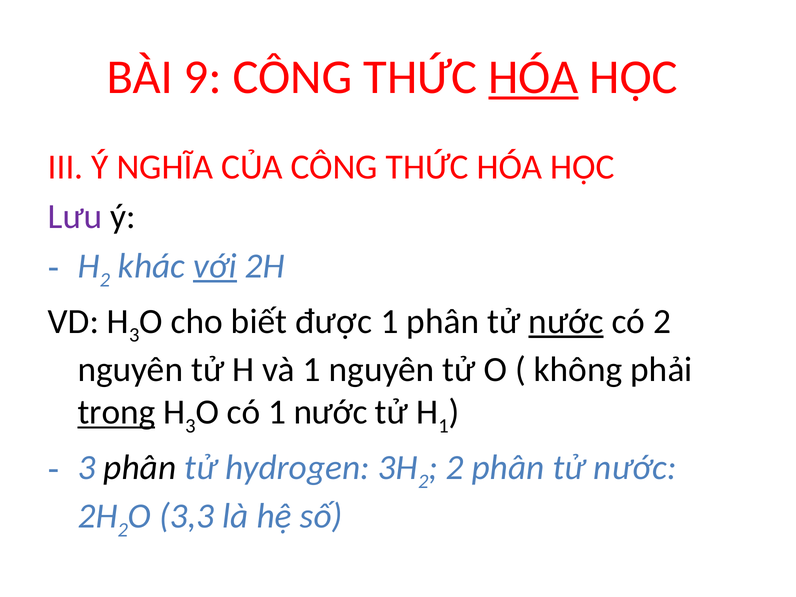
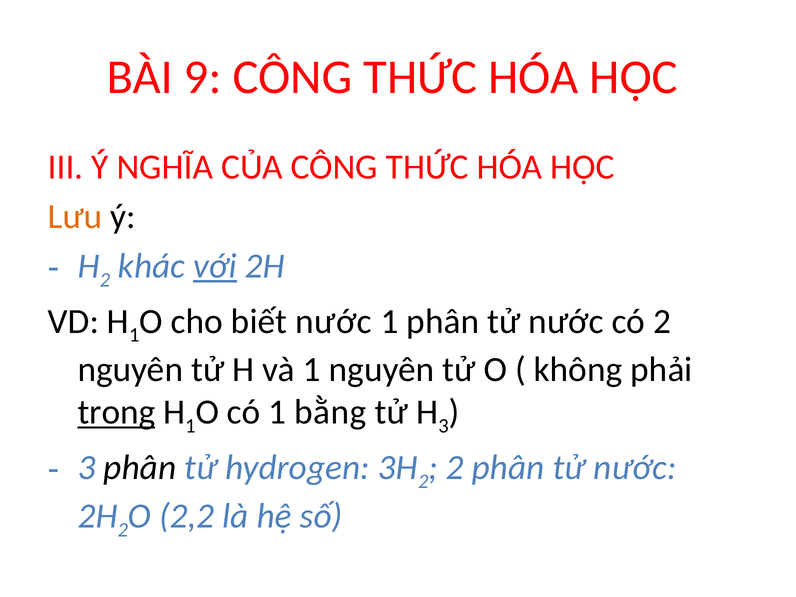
HÓA at (533, 77) underline: present -> none
Lưu colour: purple -> orange
VD H 3: 3 -> 1
biết được: được -> nước
nước at (566, 321) underline: present -> none
3 at (190, 426): 3 -> 1
1 nước: nước -> bằng
H 1: 1 -> 3
3,3: 3,3 -> 2,2
